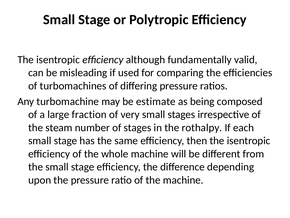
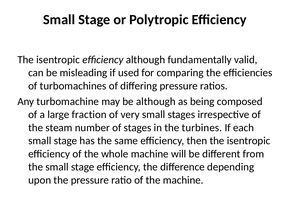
be estimate: estimate -> although
rothalpy: rothalpy -> turbines
